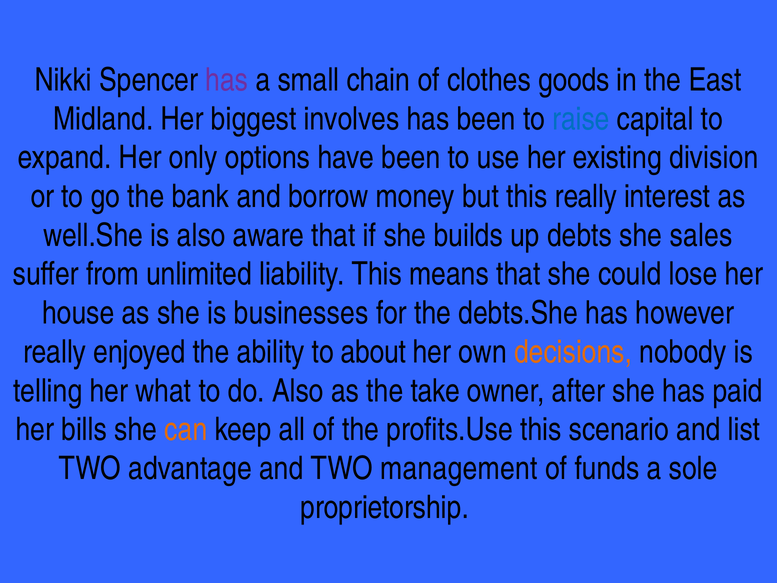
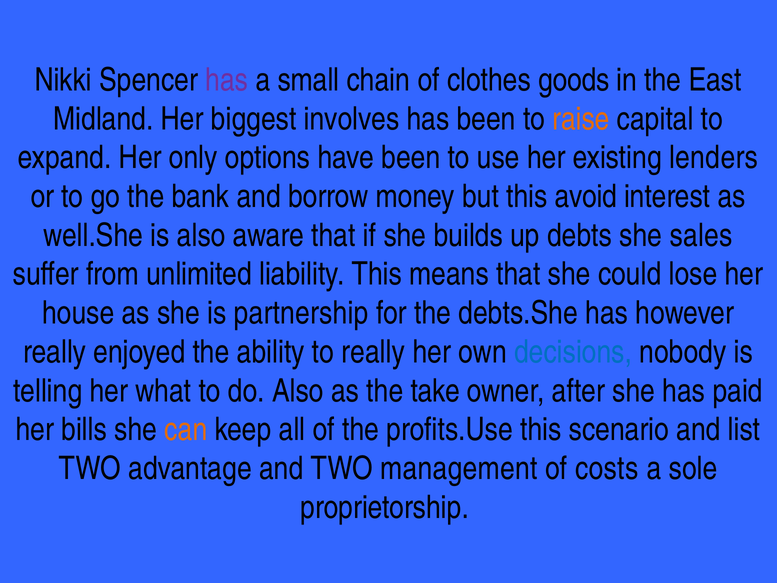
raise colour: blue -> orange
division: division -> lenders
this really: really -> avoid
businesses: businesses -> partnership
to about: about -> really
decisions colour: orange -> blue
funds: funds -> costs
